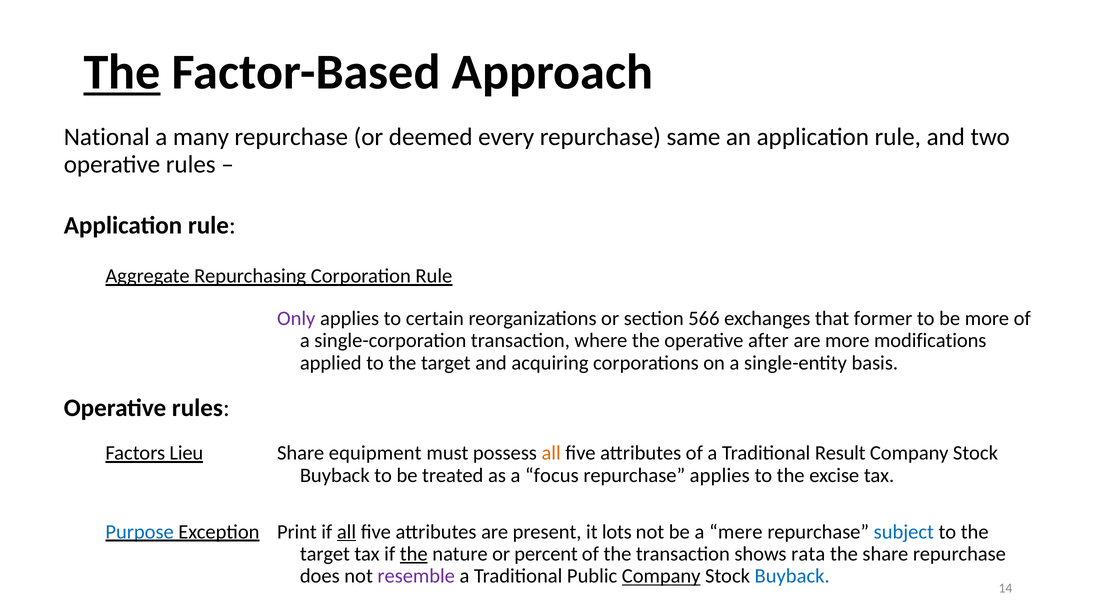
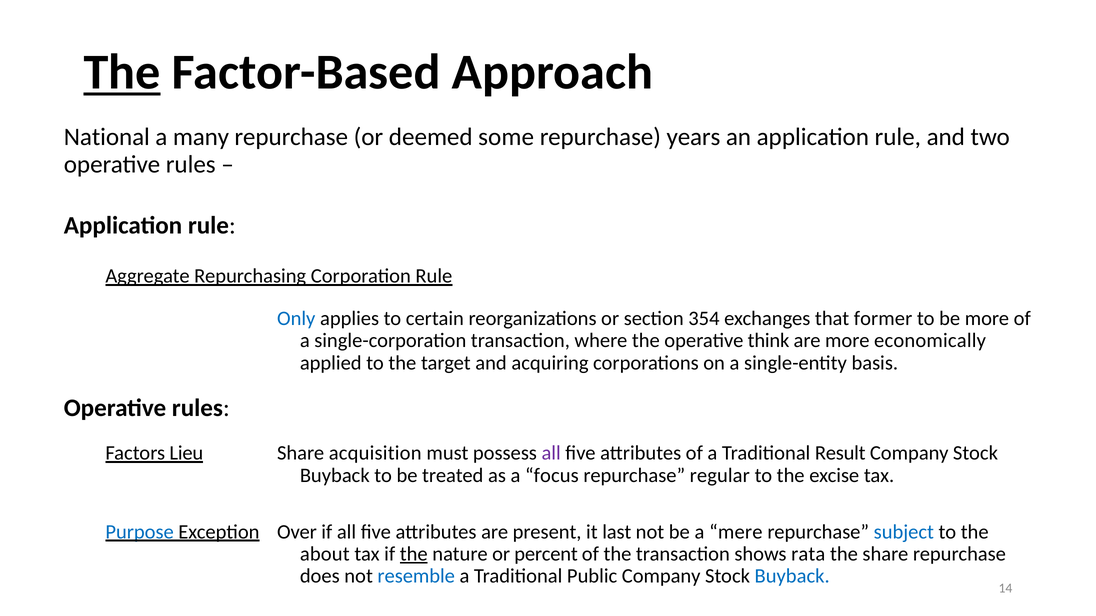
every: every -> some
same: same -> years
Only colour: purple -> blue
566: 566 -> 354
after: after -> think
modifications: modifications -> economically
equipment: equipment -> acquisition
all at (551, 454) colour: orange -> purple
repurchase applies: applies -> regular
Print: Print -> Over
all at (346, 532) underline: present -> none
lots: lots -> last
target at (325, 554): target -> about
resemble colour: purple -> blue
Company at (661, 577) underline: present -> none
